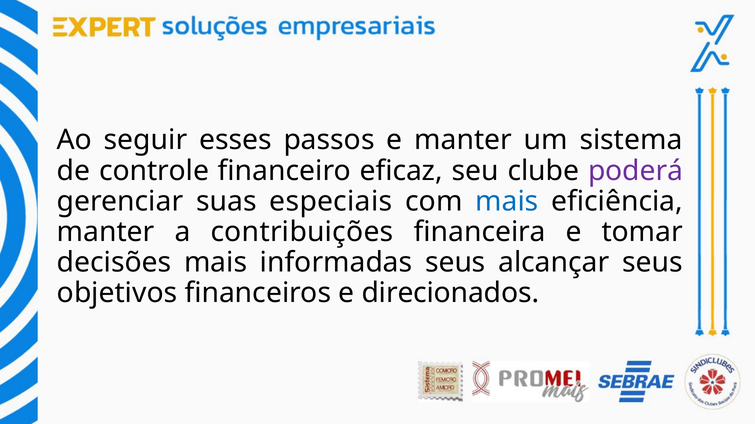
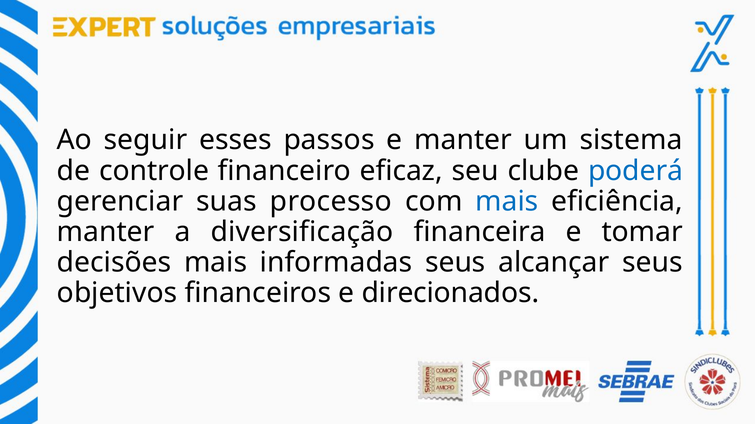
poderá colour: purple -> blue
especiais: especiais -> processo
contribuições: contribuições -> diversificação
